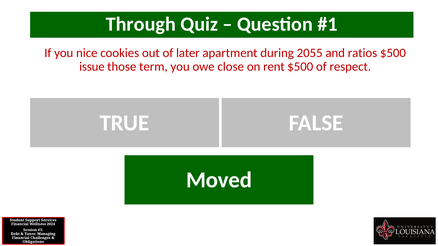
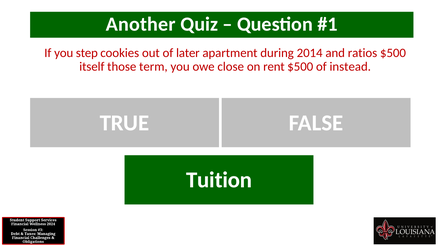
Through: Through -> Another
nice: nice -> step
2055: 2055 -> 2014
issue: issue -> itself
respect: respect -> instead
Moved: Moved -> Tuition
